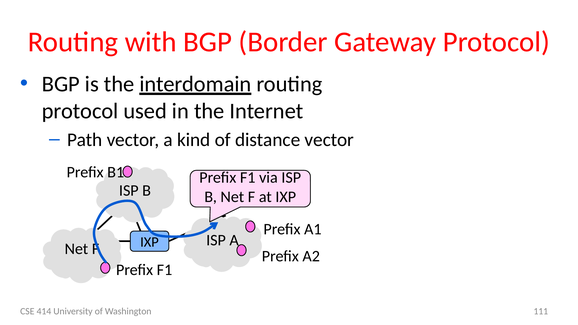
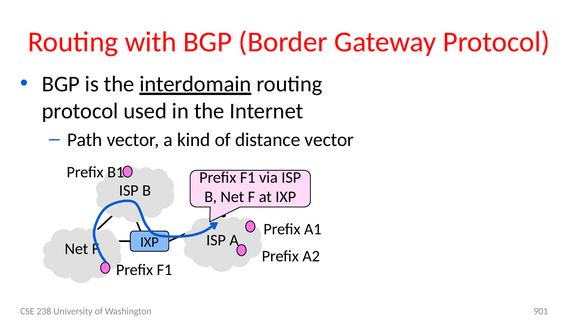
414: 414 -> 238
111: 111 -> 901
